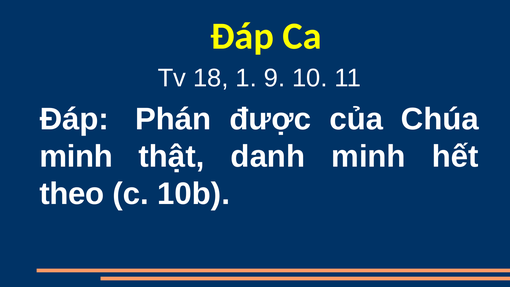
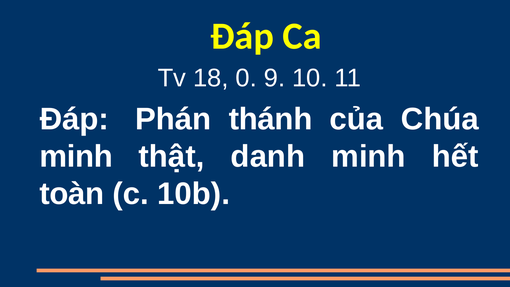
1: 1 -> 0
được: được -> thánh
theo: theo -> toàn
